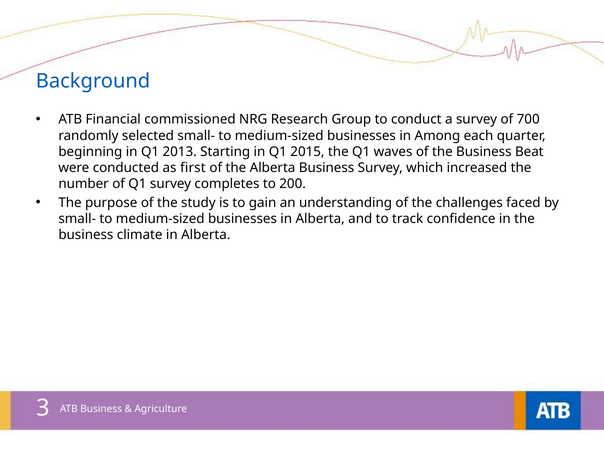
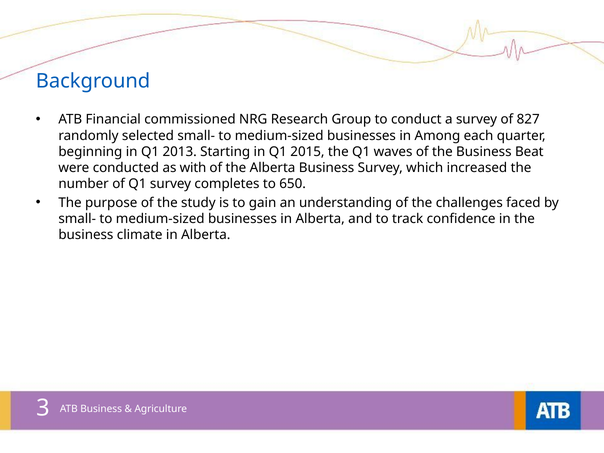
700: 700 -> 827
first: first -> with
200: 200 -> 650
